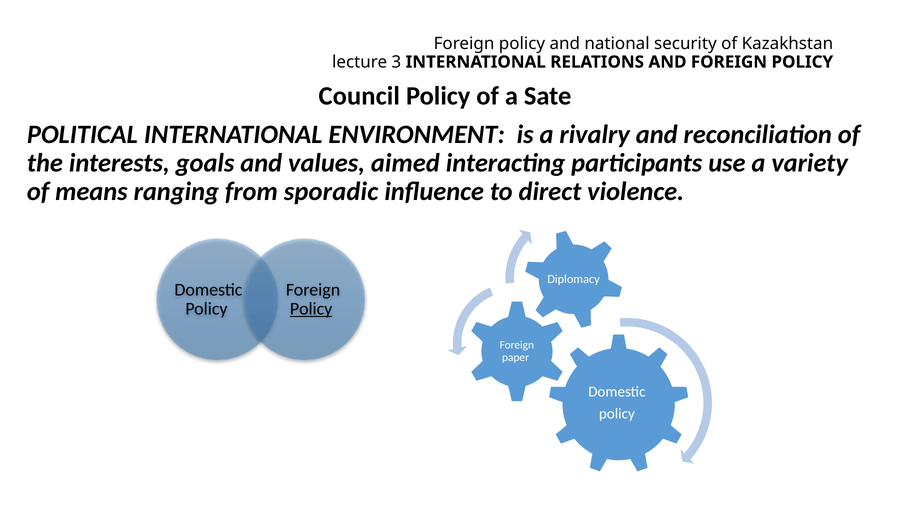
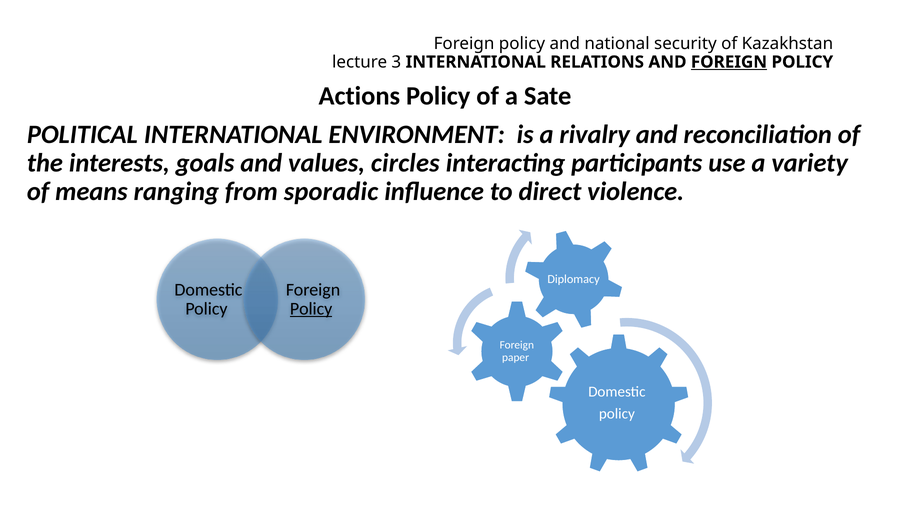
FOREIGN at (729, 62) underline: none -> present
Council: Council -> Actions
aimed: aimed -> circles
